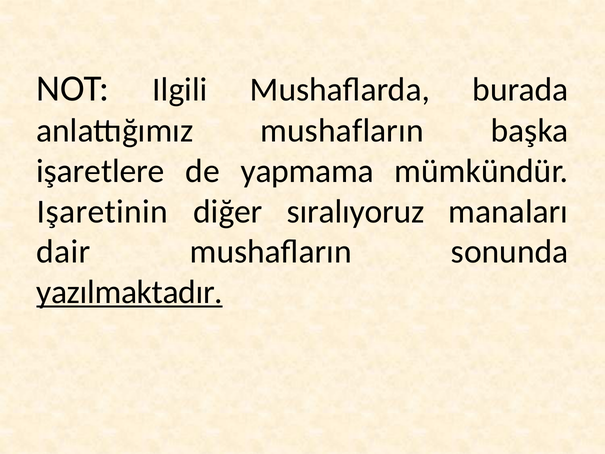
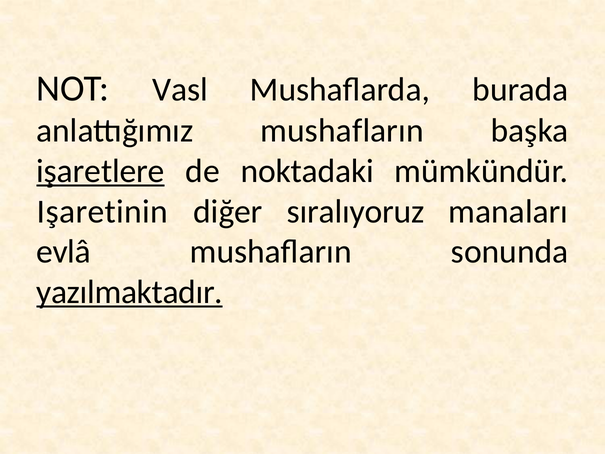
Ilgili: Ilgili -> Vasl
işaretlere underline: none -> present
yapmama: yapmama -> noktadaki
dair: dair -> evlâ
